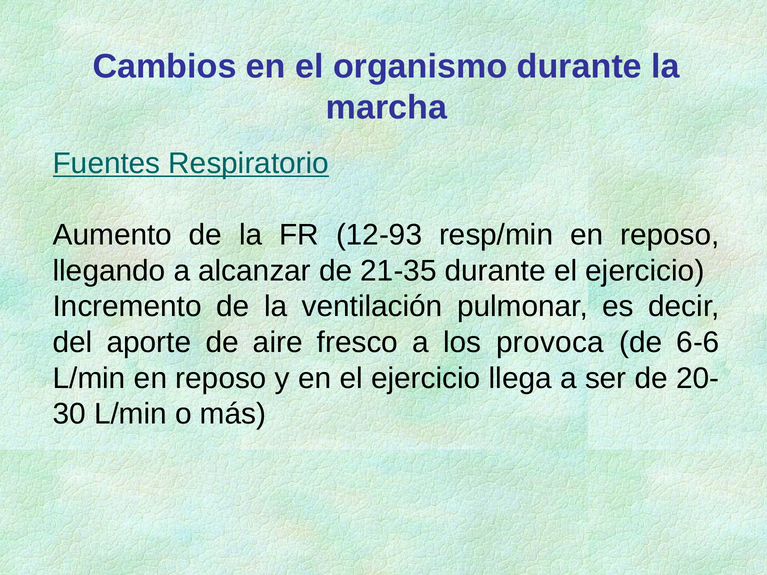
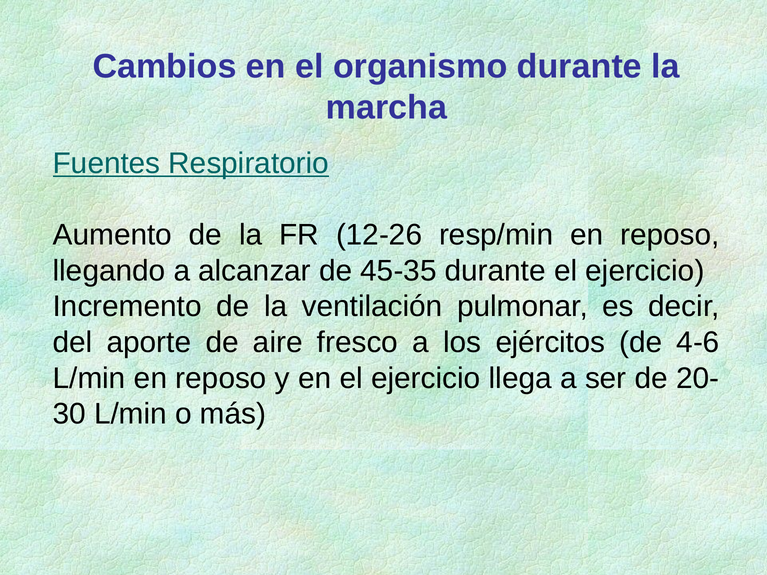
12-93: 12-93 -> 12-26
21-35: 21-35 -> 45-35
provoca: provoca -> ejércitos
6-6: 6-6 -> 4-6
